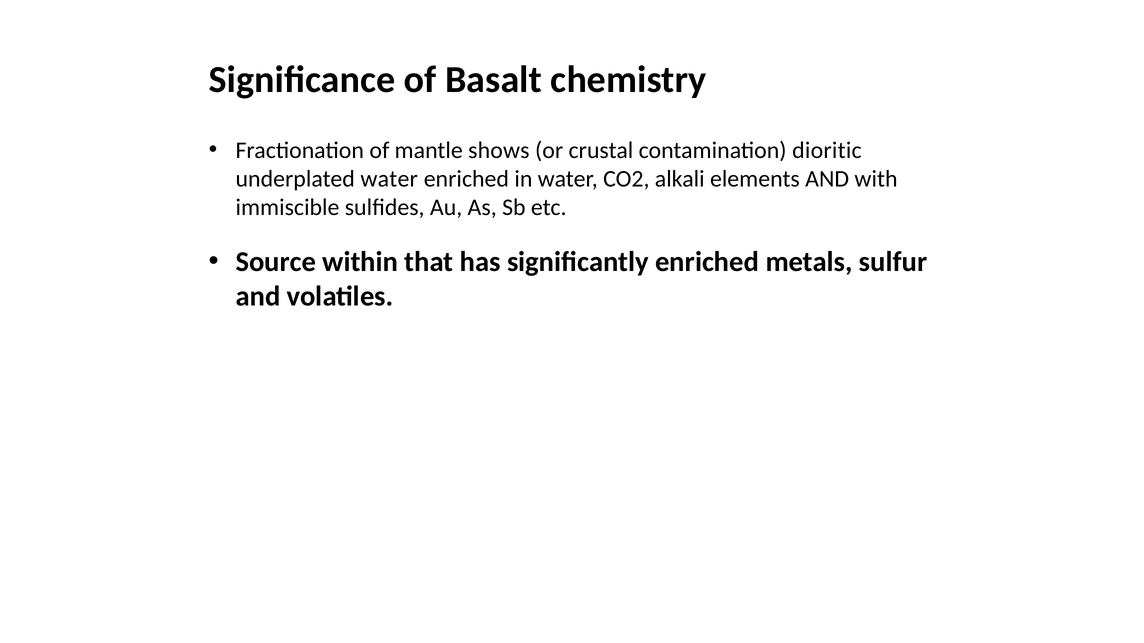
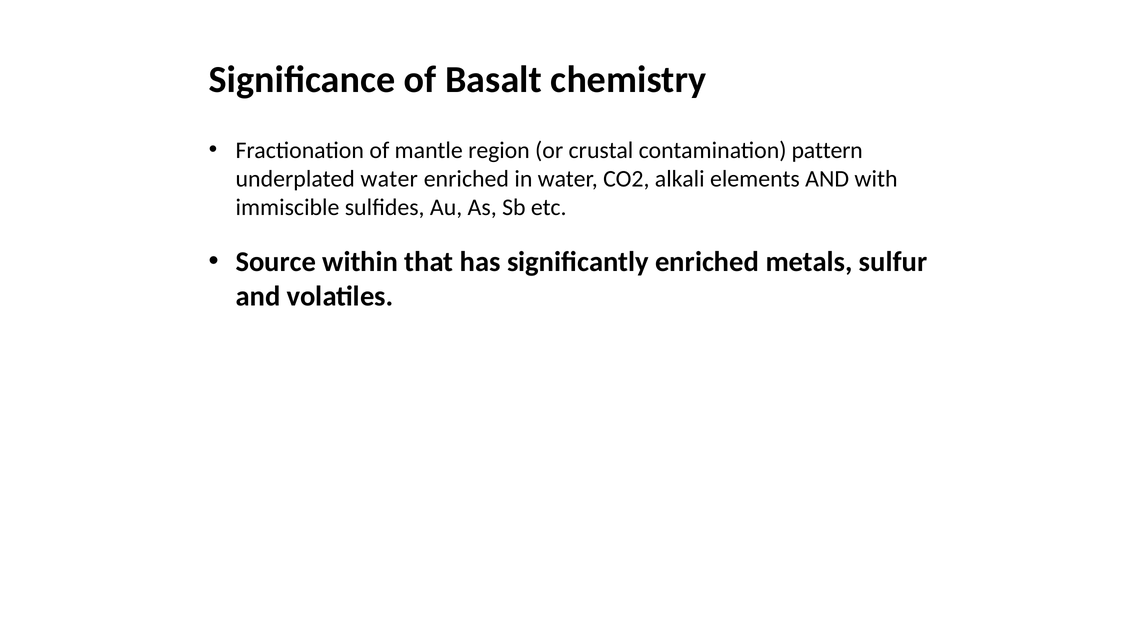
shows: shows -> region
dioritic: dioritic -> pattern
